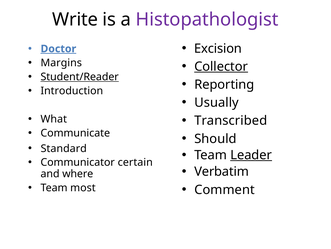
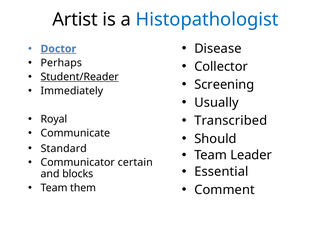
Write: Write -> Artist
Histopathologist colour: purple -> blue
Excision: Excision -> Disease
Margins: Margins -> Perhaps
Collector underline: present -> none
Reporting: Reporting -> Screening
Introduction: Introduction -> Immediately
What: What -> Royal
Leader underline: present -> none
Verbatim: Verbatim -> Essential
where: where -> blocks
most: most -> them
